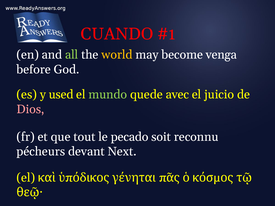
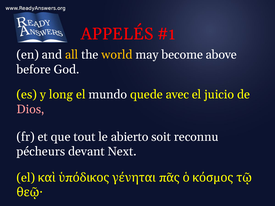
CUANDO: CUANDO -> APPELÉS
all colour: light green -> yellow
venga: venga -> above
used: used -> long
mundo colour: light green -> white
pecado: pecado -> abierto
